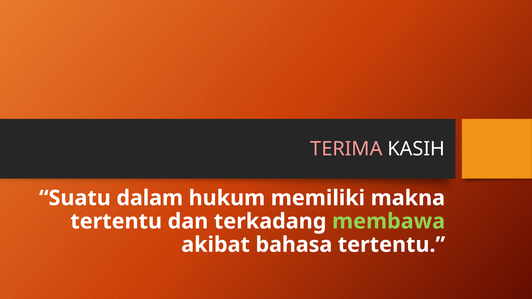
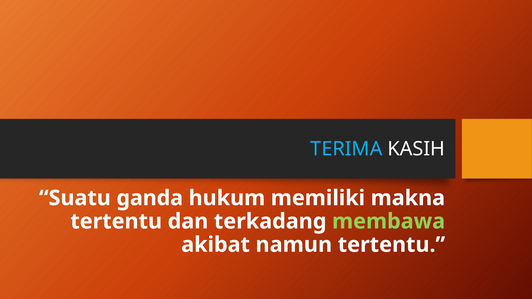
TERIMA colour: pink -> light blue
dalam: dalam -> ganda
bahasa: bahasa -> namun
